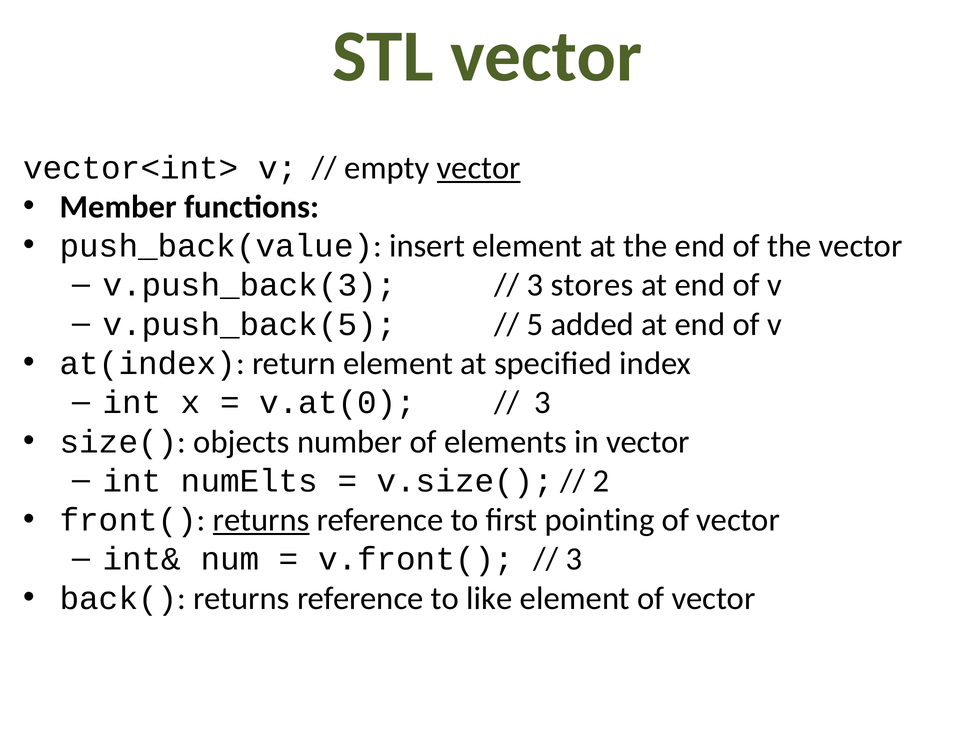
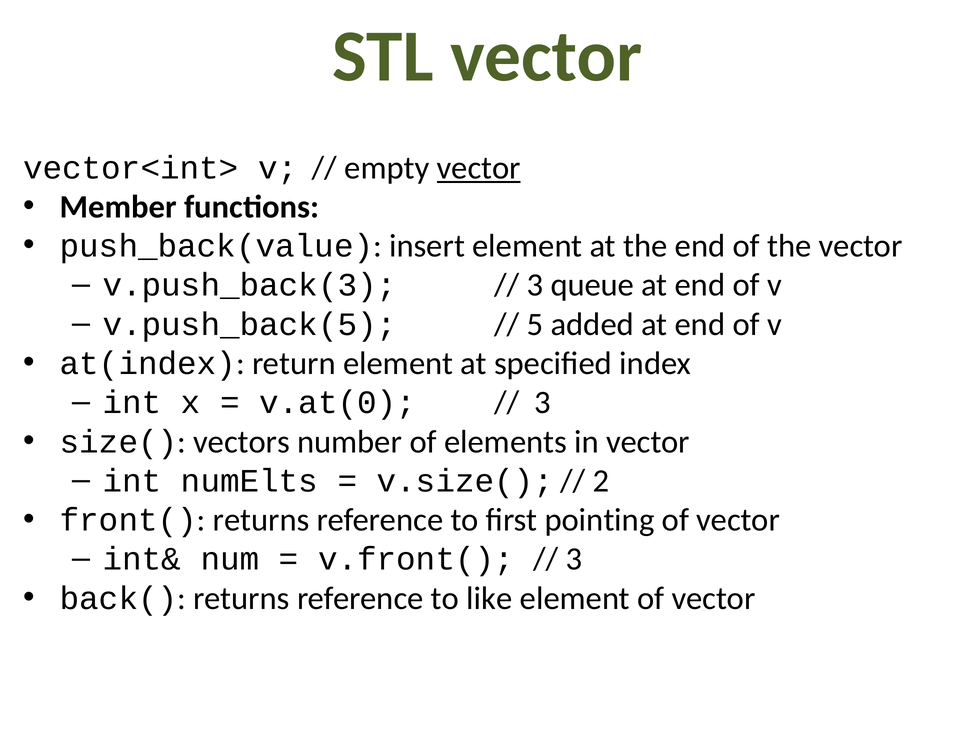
stores: stores -> queue
objects: objects -> vectors
returns at (261, 520) underline: present -> none
